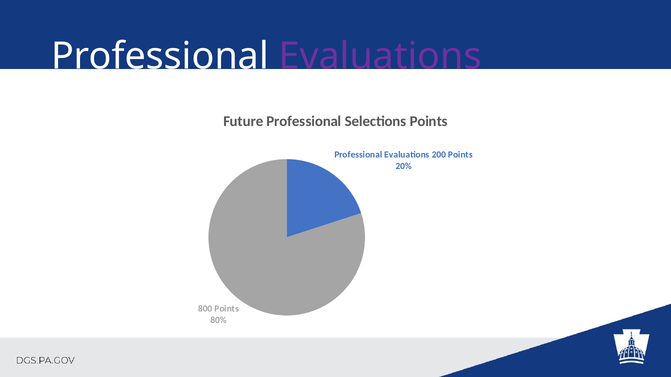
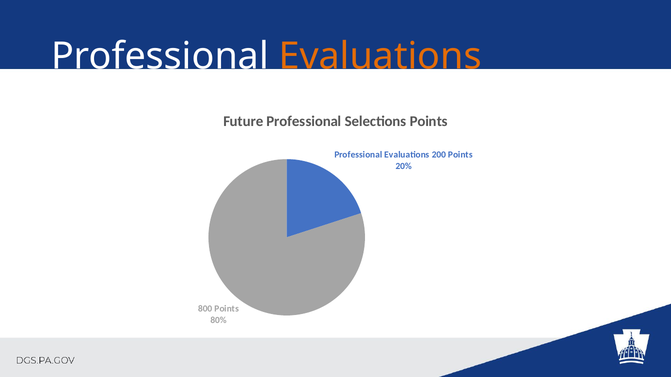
Evaluations at (380, 57) colour: purple -> orange
